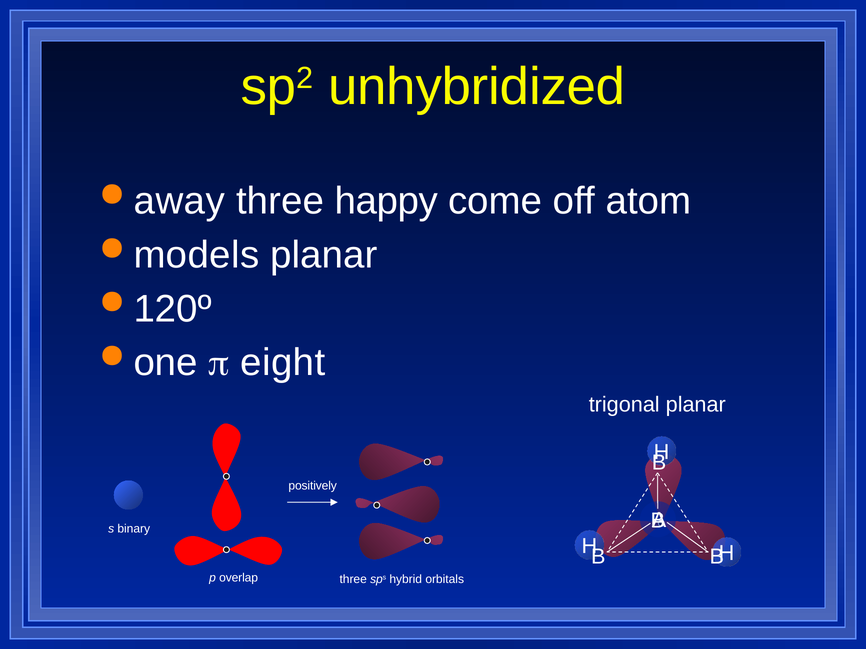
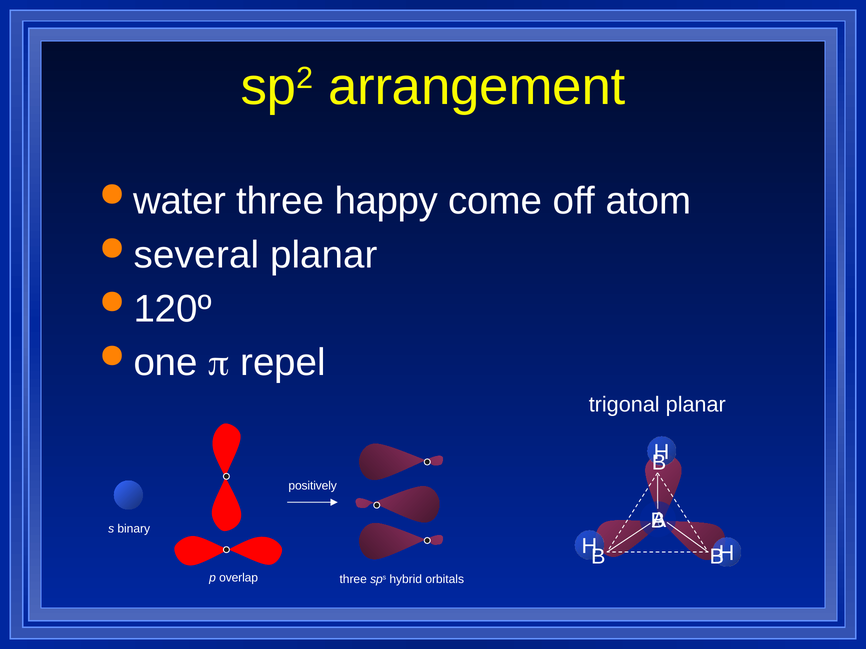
unhybridized: unhybridized -> arrangement
away: away -> water
models: models -> several
eight: eight -> repel
